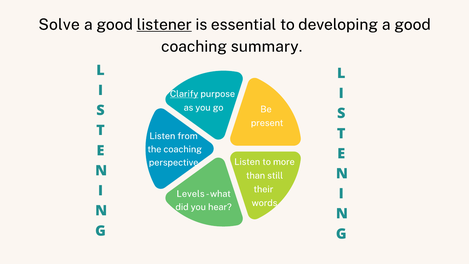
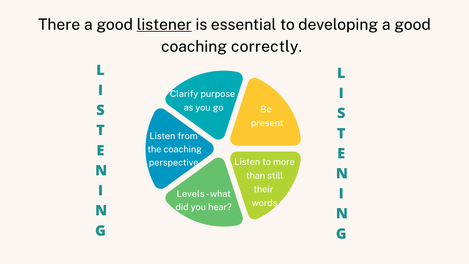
Solve: Solve -> There
summary: summary -> correctly
Clarify underline: present -> none
